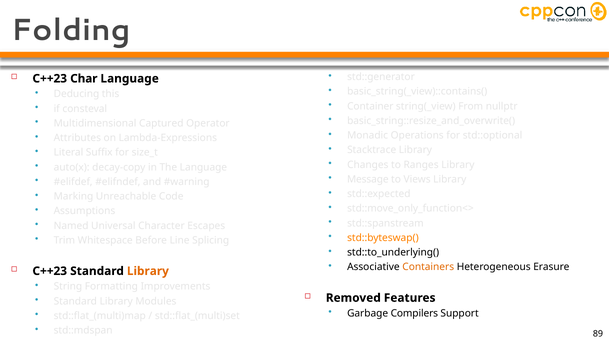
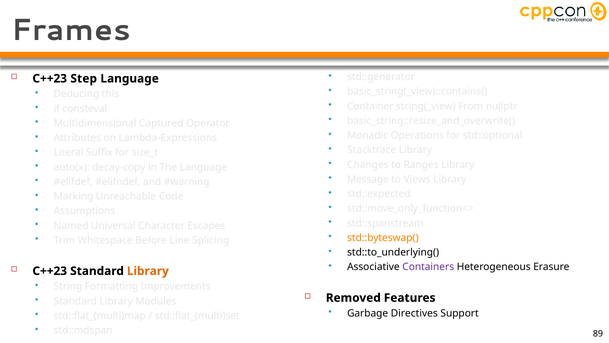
Folding: Folding -> Frames
Char: Char -> Step
Containers colour: orange -> purple
Compilers: Compilers -> Directives
